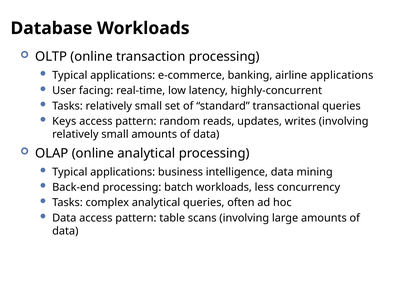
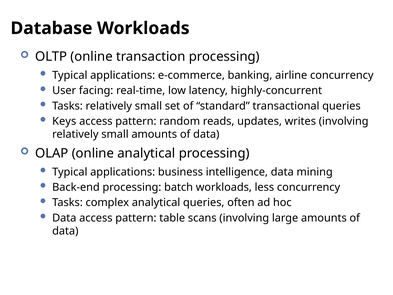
airline applications: applications -> concurrency
